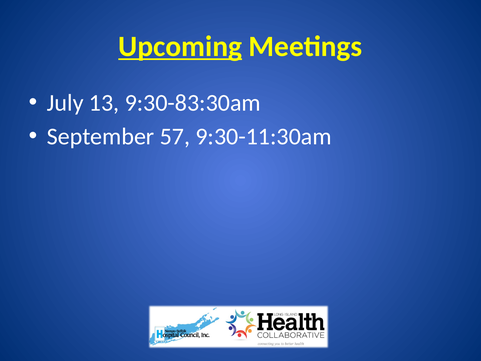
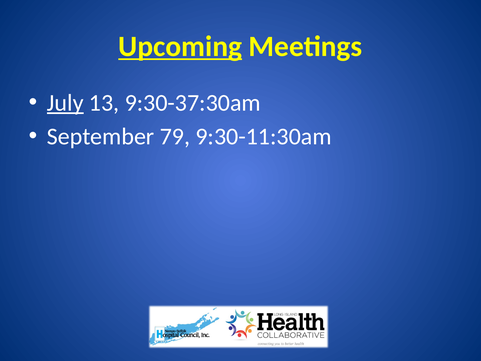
July underline: none -> present
9:30-83:30am: 9:30-83:30am -> 9:30-37:30am
57: 57 -> 79
